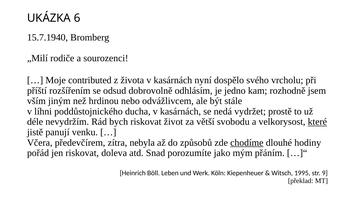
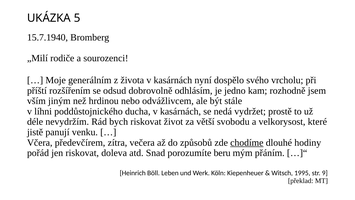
6: 6 -> 5
contributed: contributed -> generálním
které underline: present -> none
nebyla: nebyla -> večera
jako: jako -> beru
